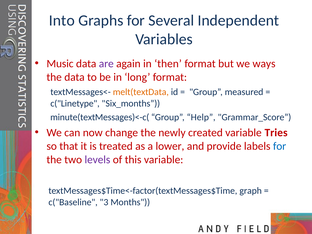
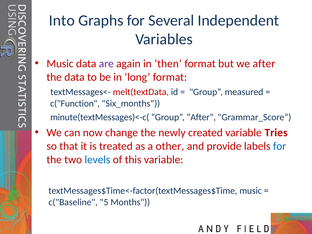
we ways: ways -> after
melt(textData colour: orange -> red
c("Linetype: c("Linetype -> c("Function
Group Help: Help -> After
lower: lower -> other
levels colour: purple -> blue
textMessages$Time<-factor(textMessages$Time graph: graph -> music
3: 3 -> 5
